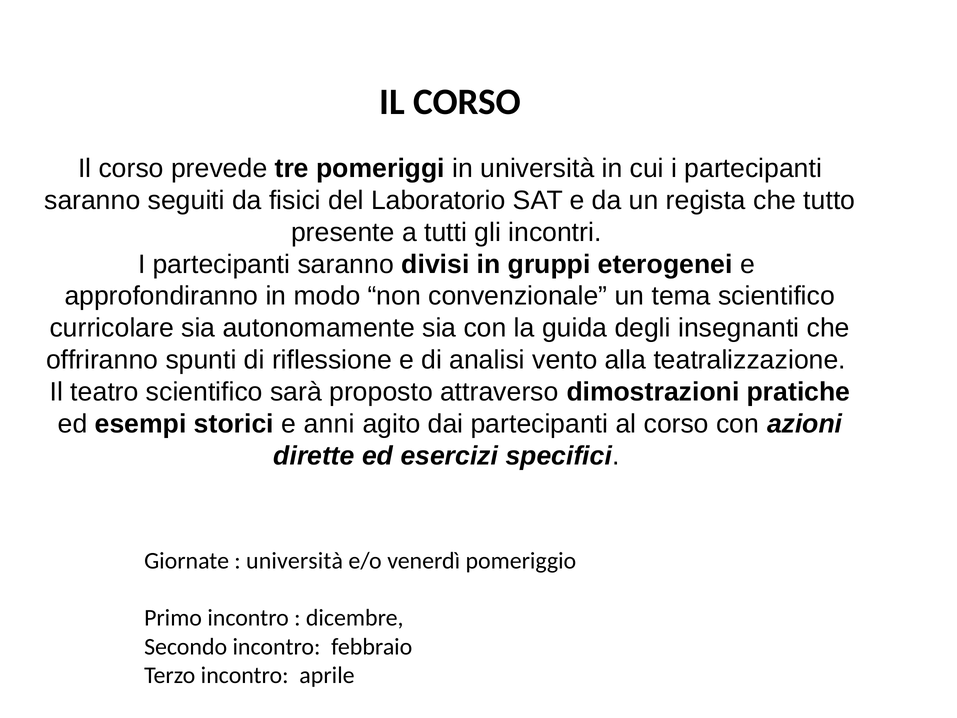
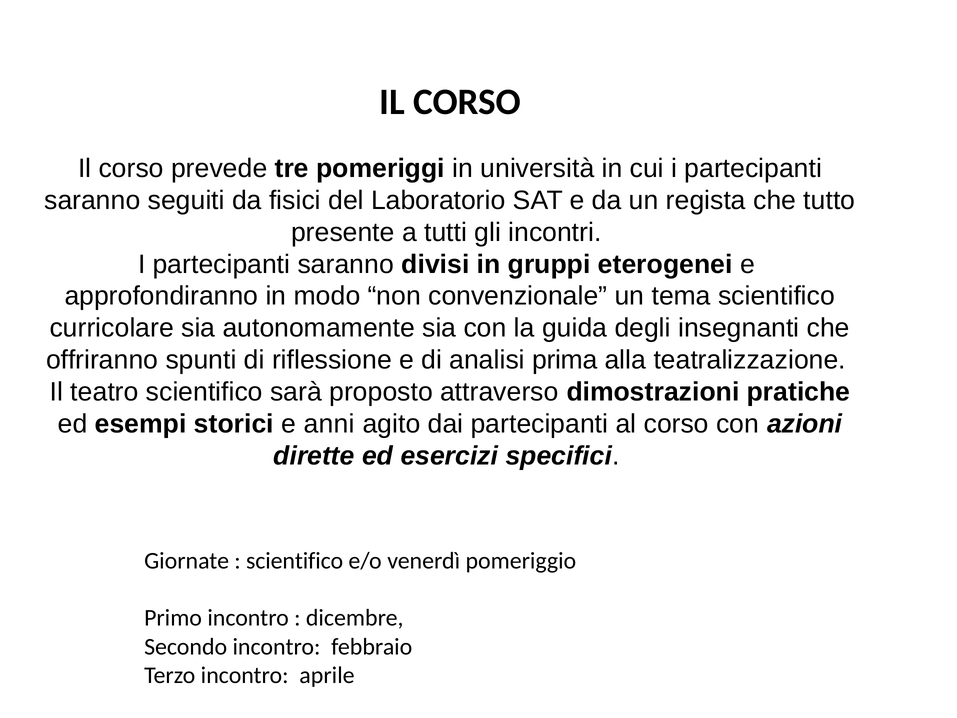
vento: vento -> prima
università at (295, 560): università -> scientifico
